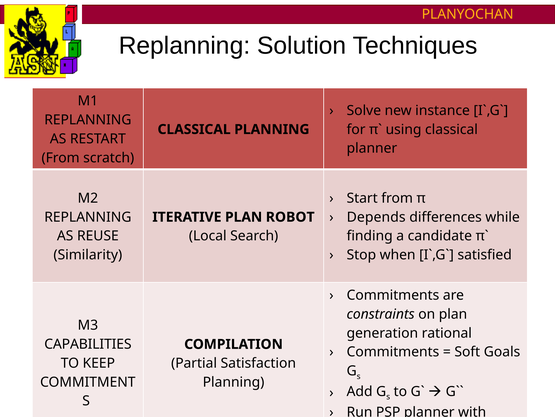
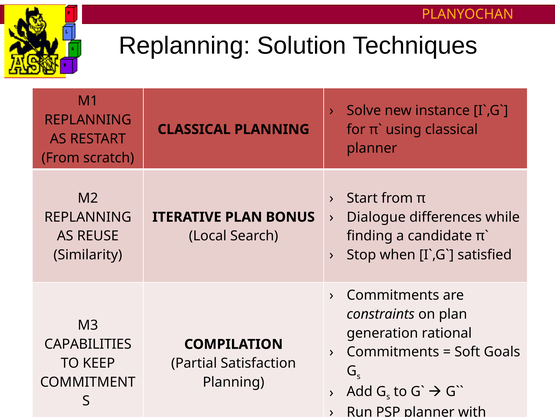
Depends: Depends -> Dialogue
ROBOT: ROBOT -> BONUS
